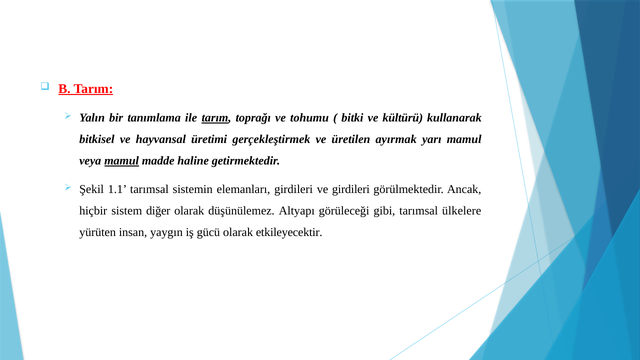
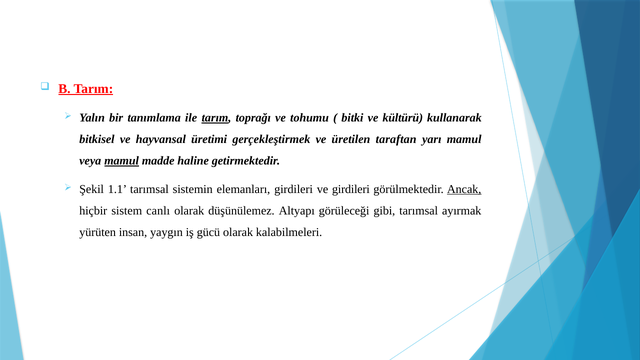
ayırmak: ayırmak -> taraftan
Ancak underline: none -> present
diğer: diğer -> canlı
ülkelere: ülkelere -> ayırmak
etkileyecektir: etkileyecektir -> kalabilmeleri
